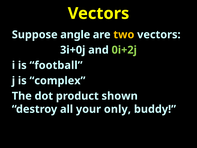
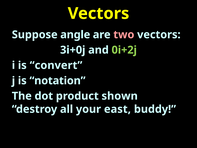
two colour: yellow -> pink
football: football -> convert
complex: complex -> notation
only: only -> east
